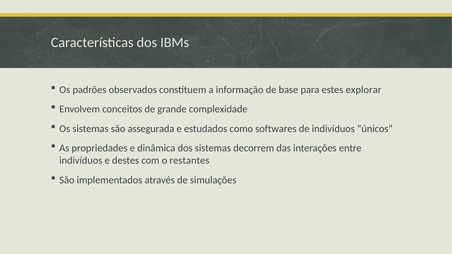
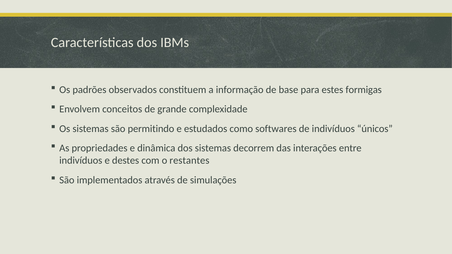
explorar: explorar -> formigas
assegurada: assegurada -> permitindo
